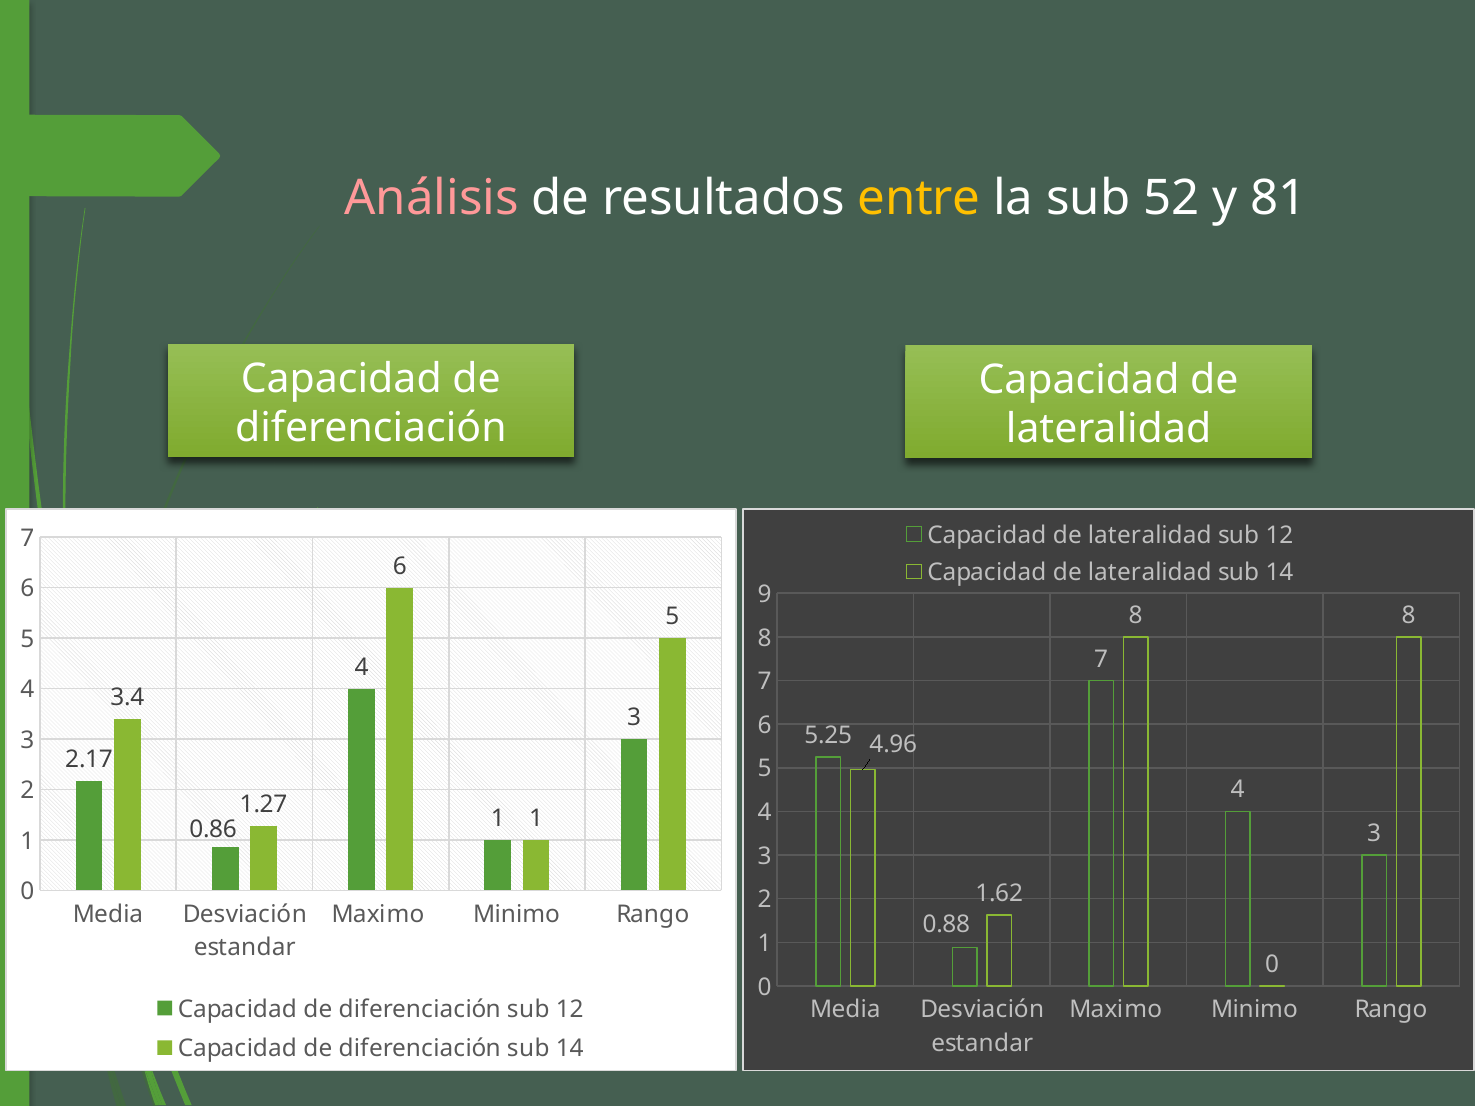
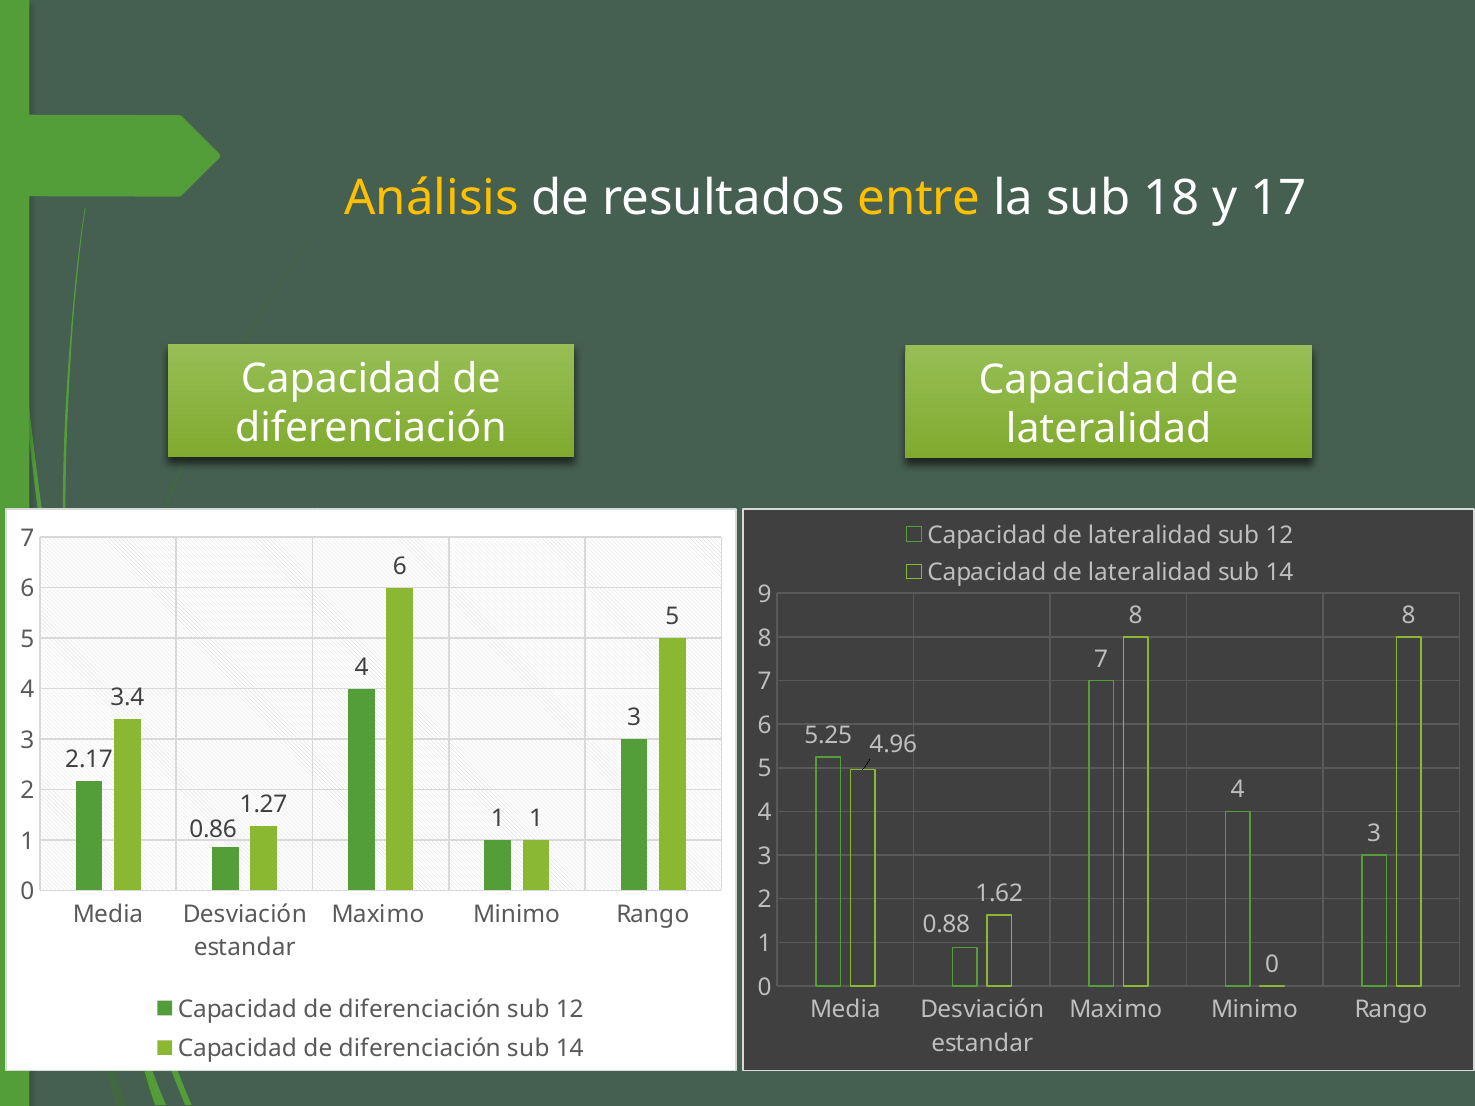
Análisis colour: pink -> yellow
52: 52 -> 18
81: 81 -> 17
